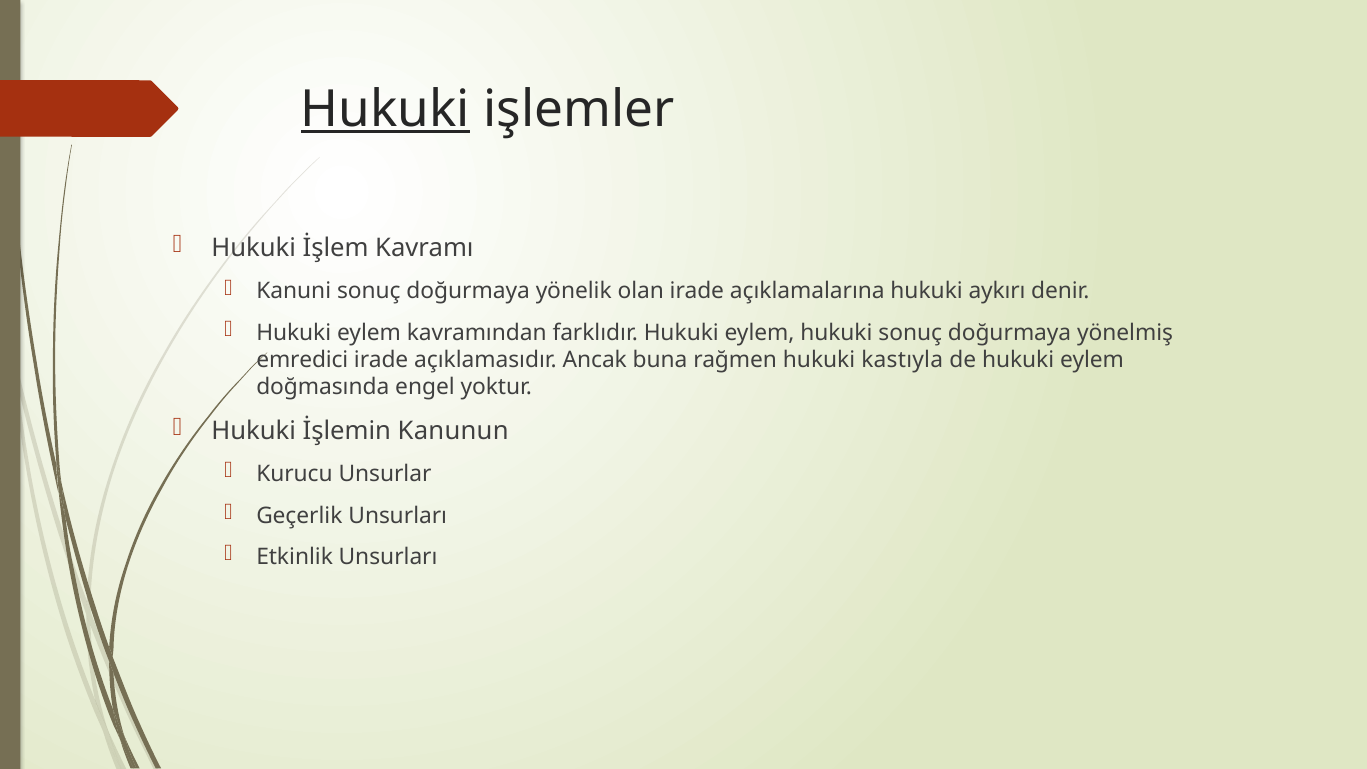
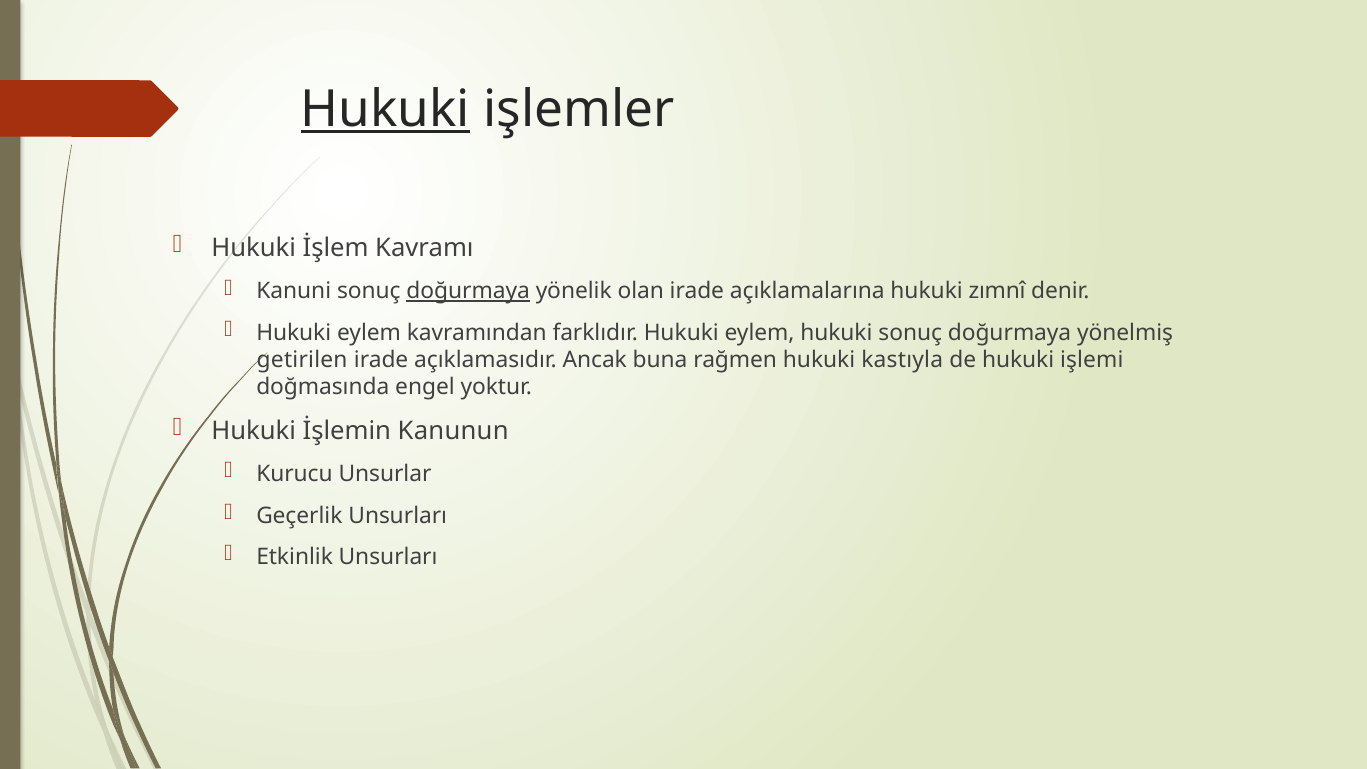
doğurmaya at (468, 291) underline: none -> present
aykırı: aykırı -> zımnî
emredici: emredici -> getirilen
de hukuki eylem: eylem -> işlemi
